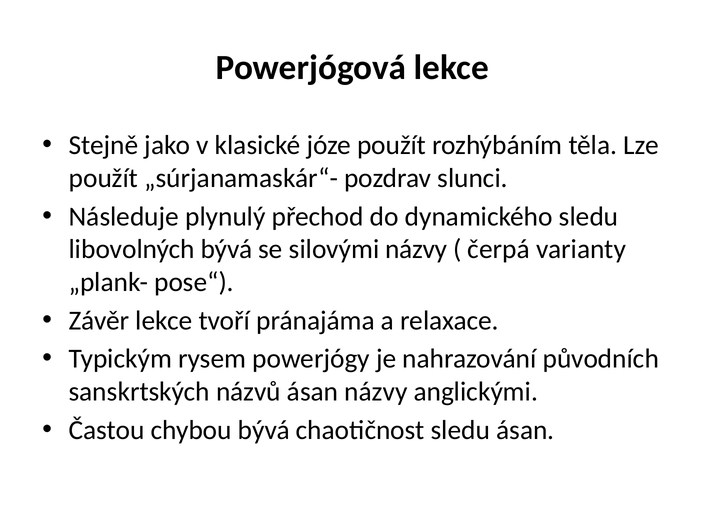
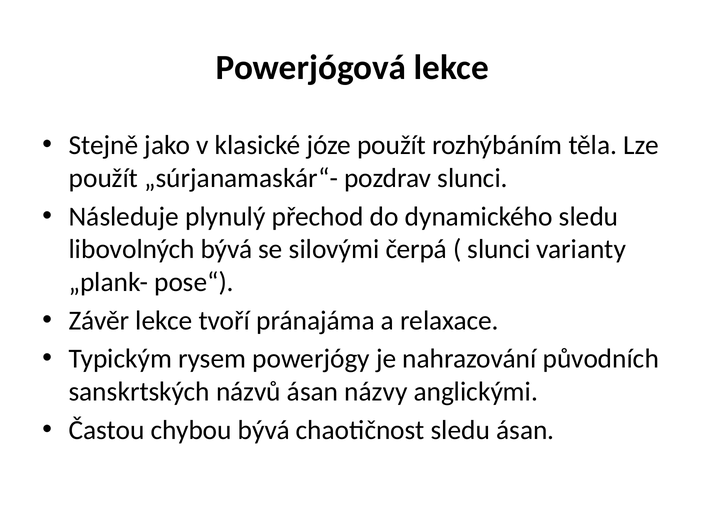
silovými názvy: názvy -> čerpá
čerpá at (499, 249): čerpá -> slunci
